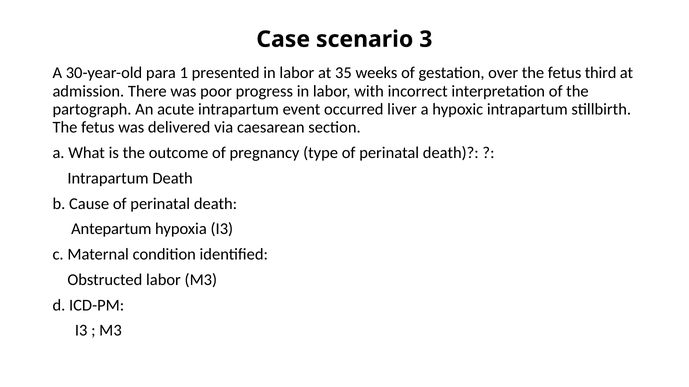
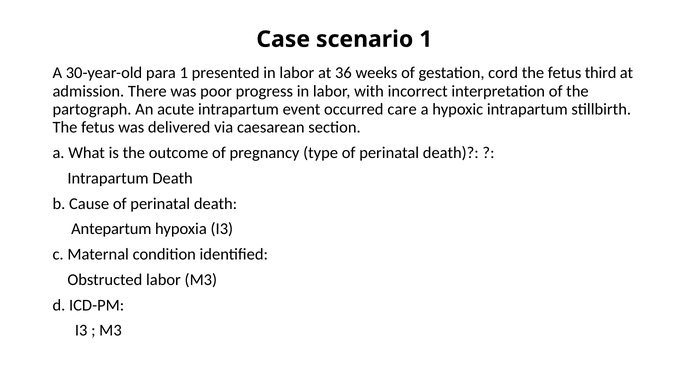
scenario 3: 3 -> 1
35: 35 -> 36
over: over -> cord
liver: liver -> care
